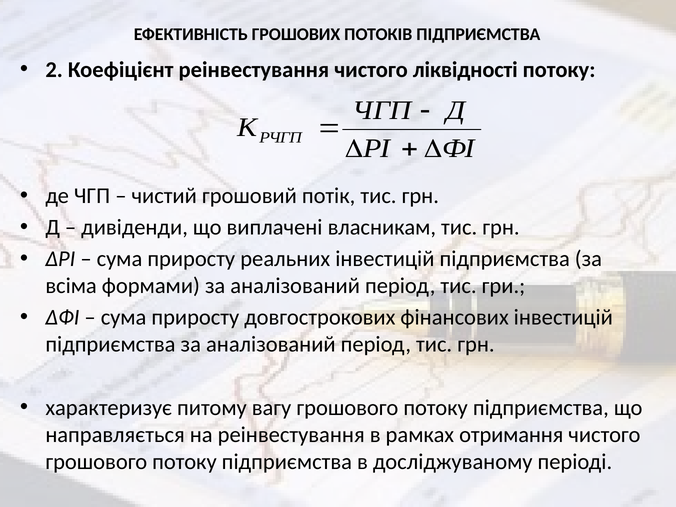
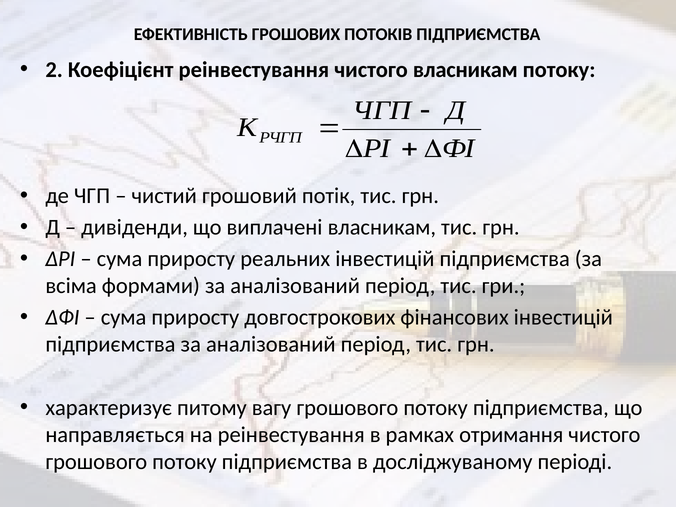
чистого ліквідності: ліквідності -> власникам
